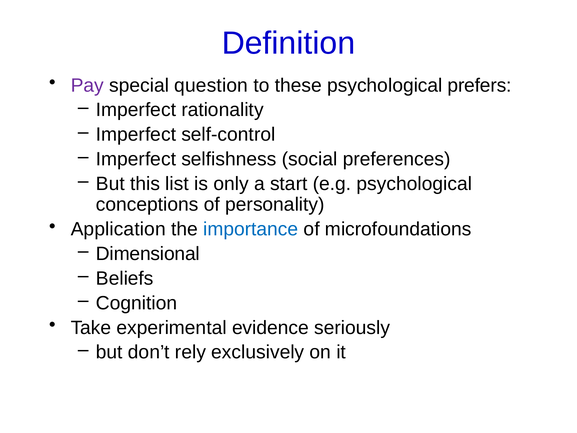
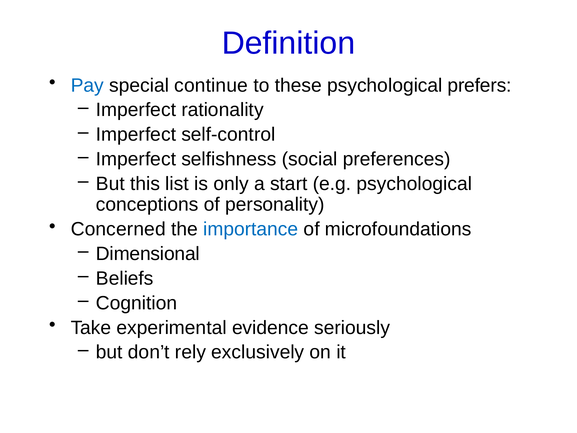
Pay colour: purple -> blue
question: question -> continue
Application: Application -> Concerned
